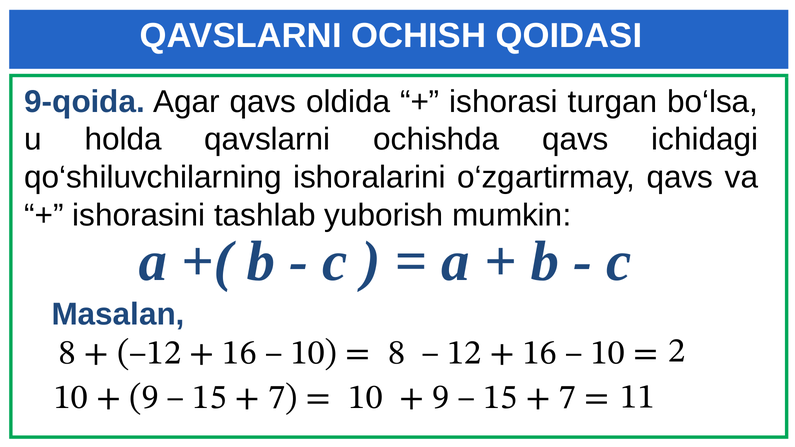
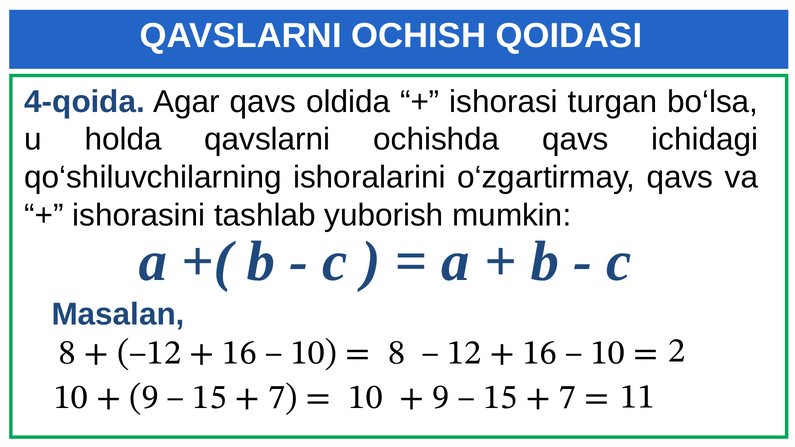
9-qoida: 9-qoida -> 4-qoida
